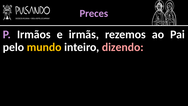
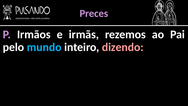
mundo colour: yellow -> light blue
